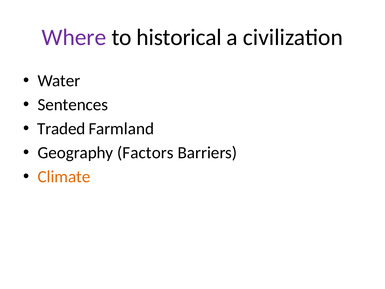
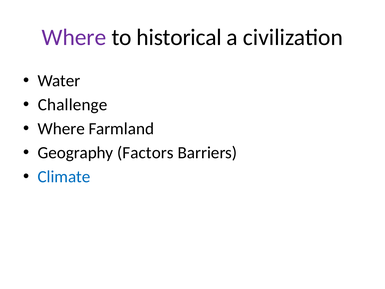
Sentences: Sentences -> Challenge
Traded at (61, 129): Traded -> Where
Climate colour: orange -> blue
